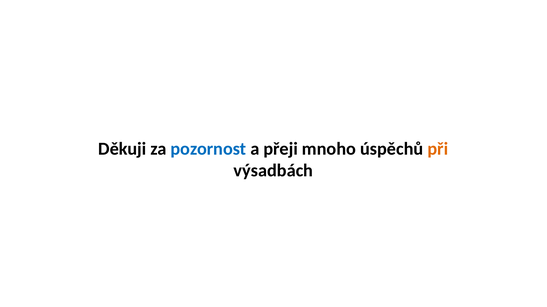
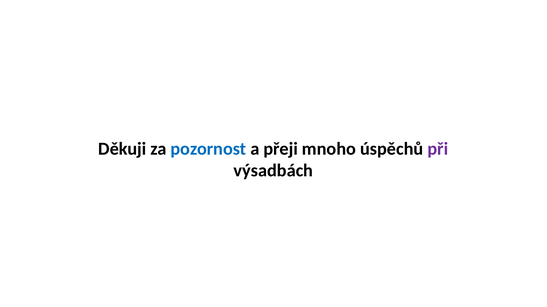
při colour: orange -> purple
